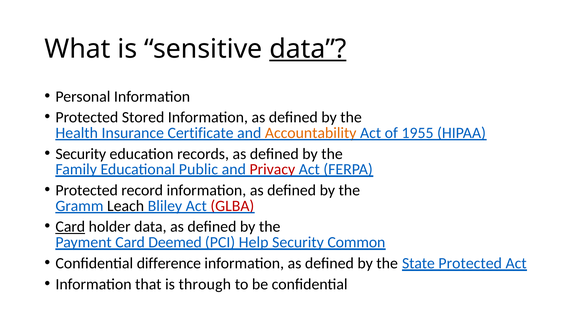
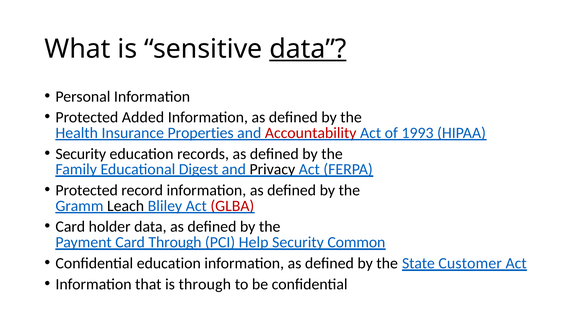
Stored: Stored -> Added
Certificate: Certificate -> Properties
Accountability colour: orange -> red
1955: 1955 -> 1993
Public: Public -> Digest
Privacy colour: red -> black
Card at (70, 227) underline: present -> none
Card Deemed: Deemed -> Through
Confidential difference: difference -> education
State Protected: Protected -> Customer
